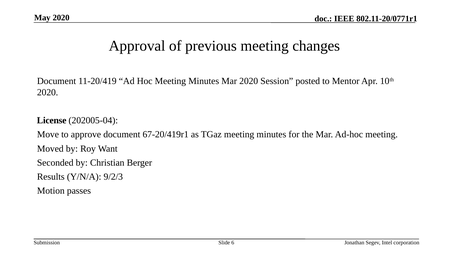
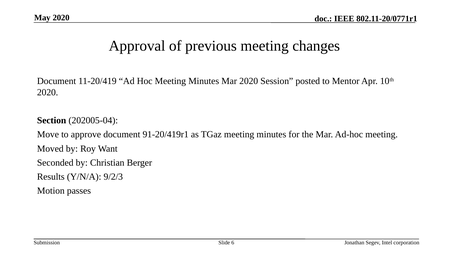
License: License -> Section
67-20/419r1: 67-20/419r1 -> 91-20/419r1
